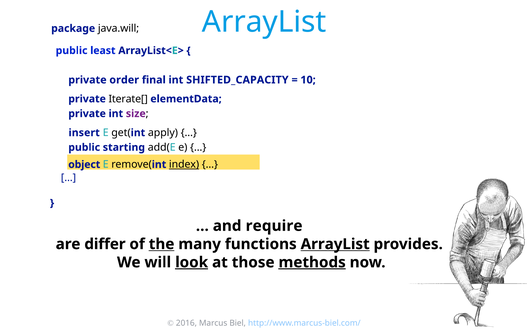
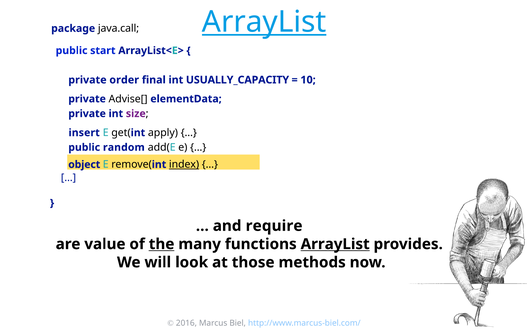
ArrayList at (264, 22) underline: none -> present
java.will: java.will -> java.call
least: least -> start
SHIFTED_CAPACITY: SHIFTED_CAPACITY -> USUALLY_CAPACITY
Iterate[: Iterate[ -> Advise[
starting: starting -> random
differ: differ -> value
look underline: present -> none
methods underline: present -> none
